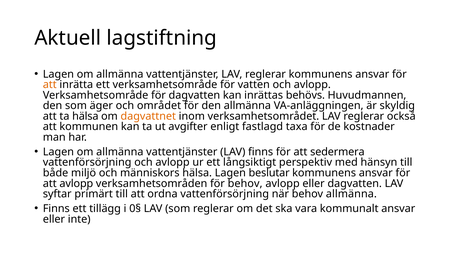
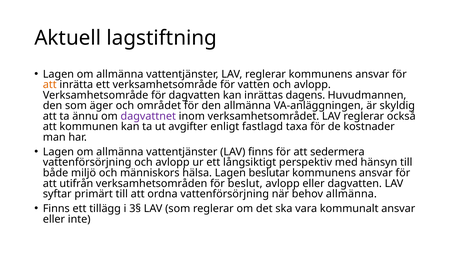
behövs: behövs -> dagens
ta hälsa: hälsa -> ännu
dagvattnet colour: orange -> purple
att avlopp: avlopp -> utifrån
för behov: behov -> beslut
0§: 0§ -> 3§
